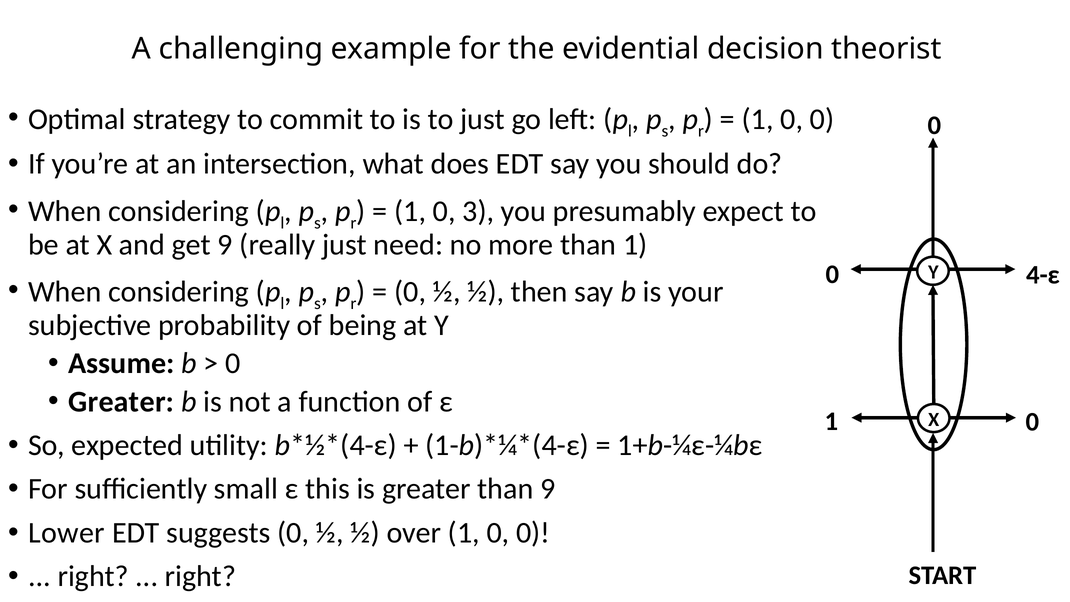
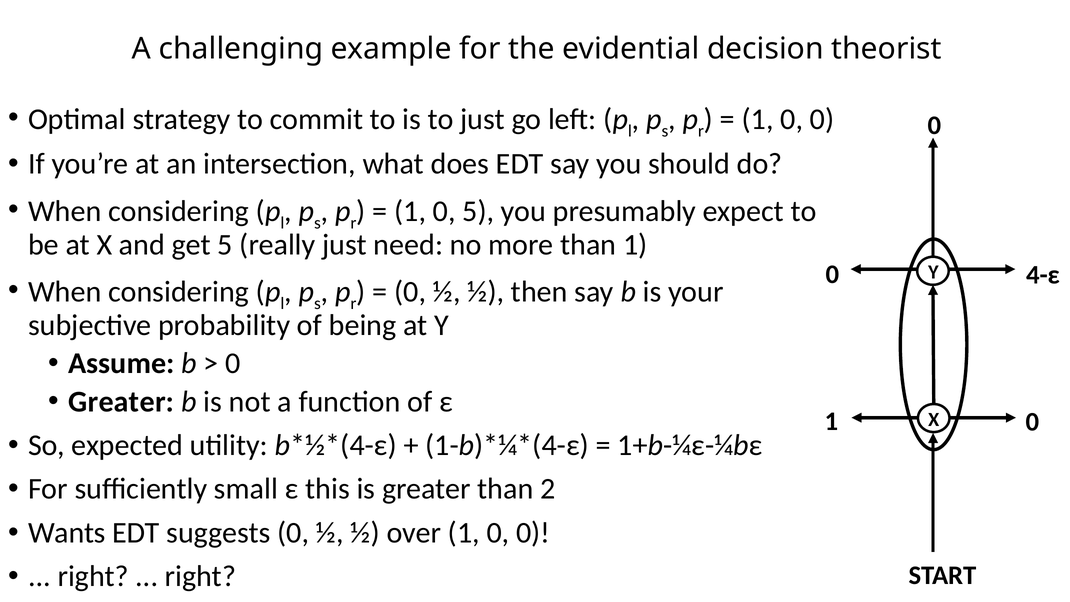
0 3: 3 -> 5
get 9: 9 -> 5
than 9: 9 -> 2
Lower: Lower -> Wants
